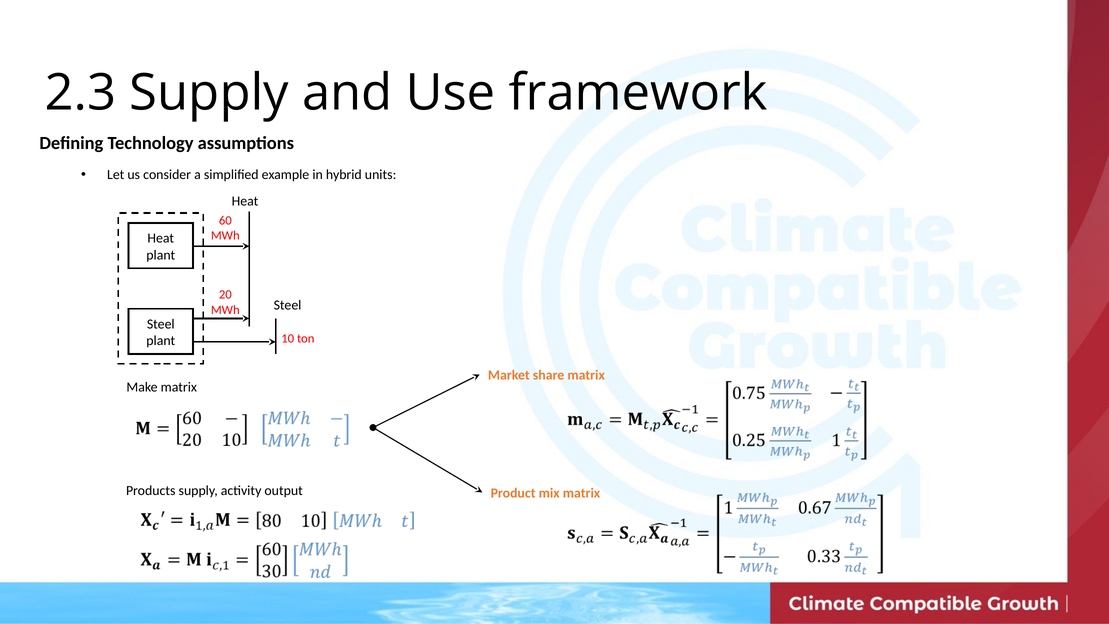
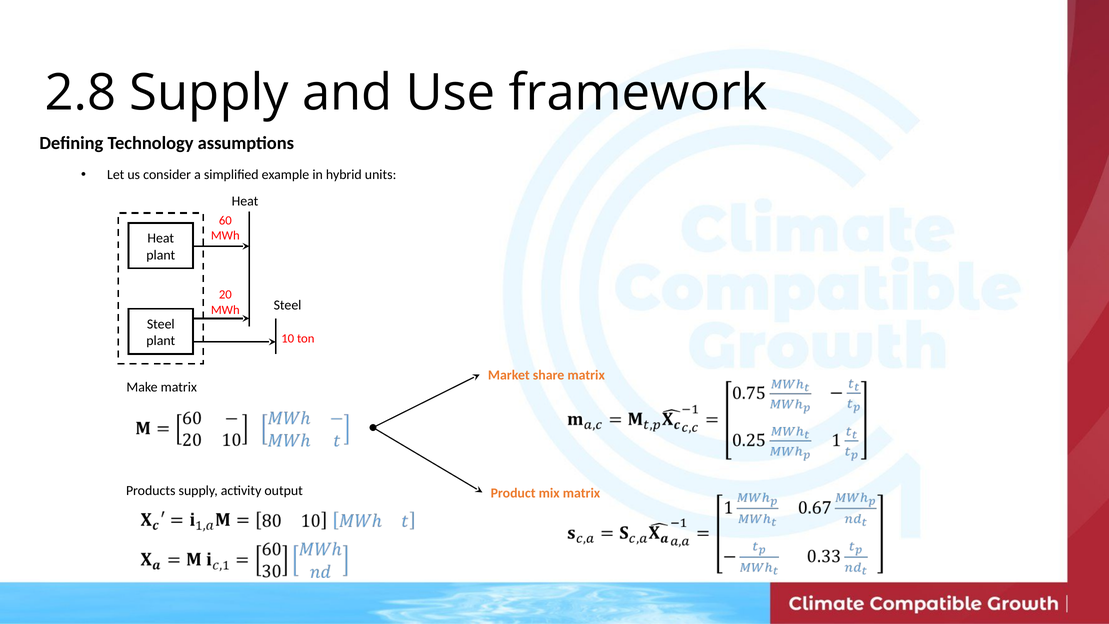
2.3: 2.3 -> 2.8
